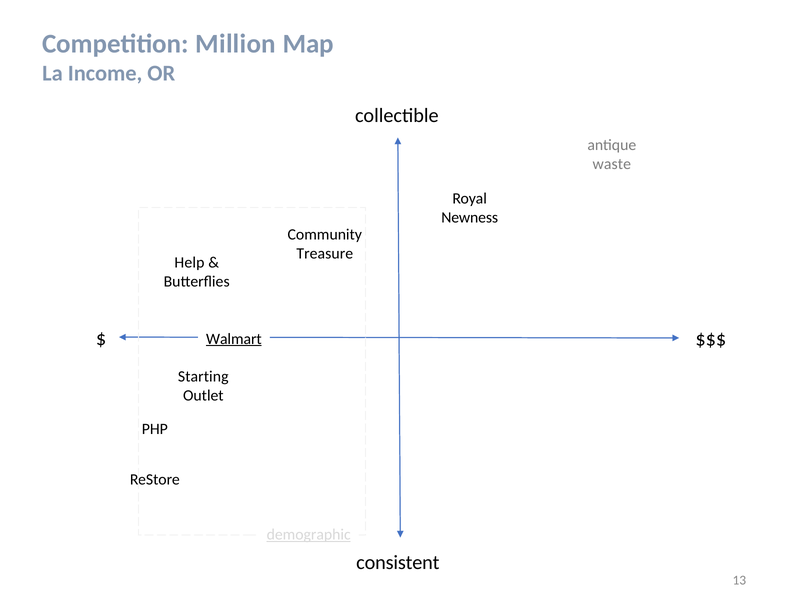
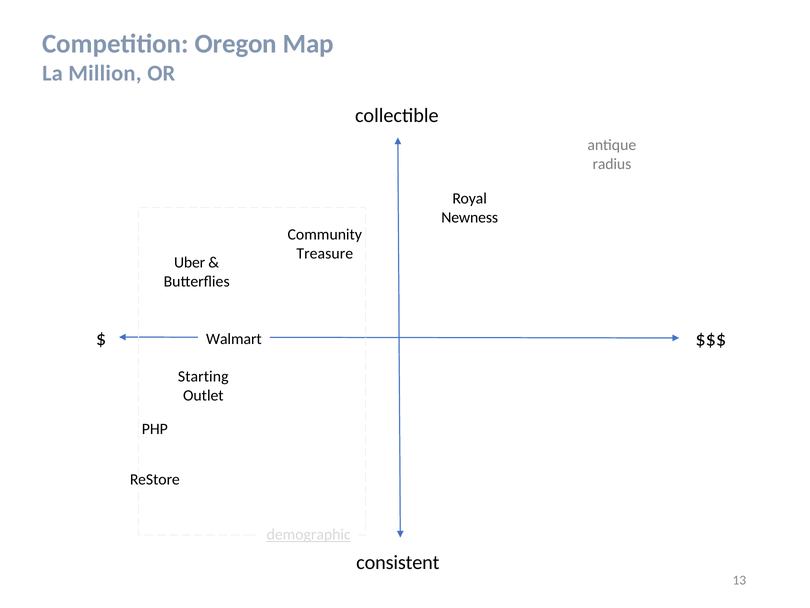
Million: Million -> Oregon
Income: Income -> Million
waste: waste -> radius
Help: Help -> Uber
Walmart underline: present -> none
